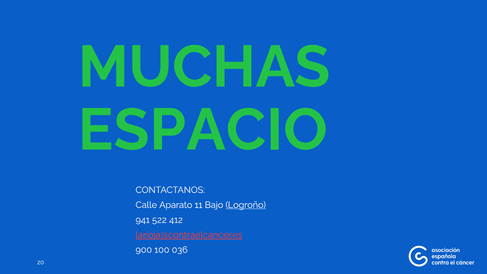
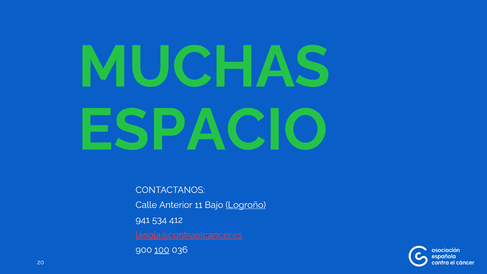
Aparato: Aparato -> Anterior
522: 522 -> 534
100 underline: none -> present
